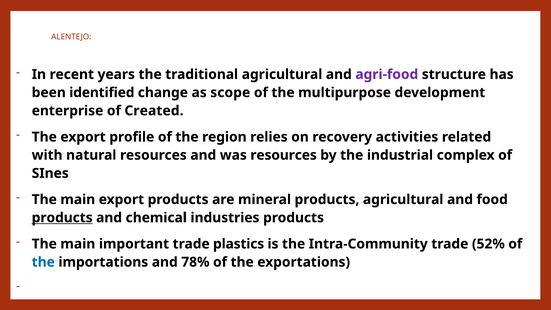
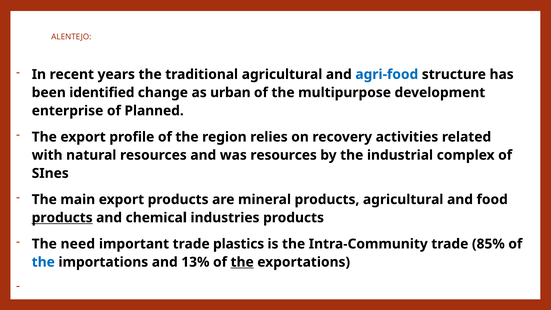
agri-food colour: purple -> blue
scope: scope -> urban
Created: Created -> Planned
main at (78, 244): main -> need
52%: 52% -> 85%
78%: 78% -> 13%
the at (242, 262) underline: none -> present
